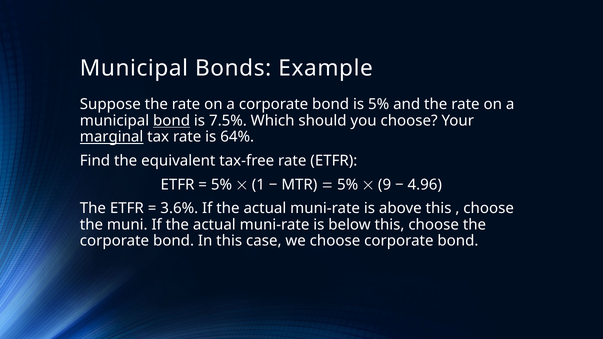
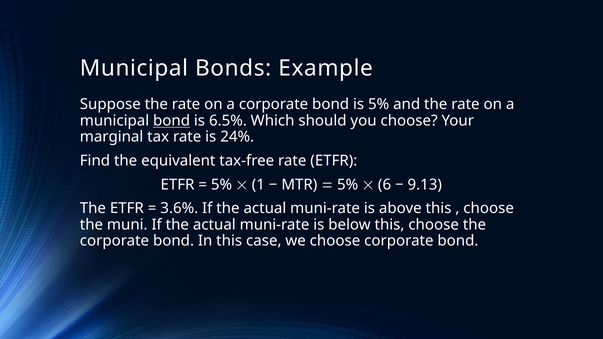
7.5%: 7.5% -> 6.5%
marginal underline: present -> none
64%: 64% -> 24%
9: 9 -> 6
4.96: 4.96 -> 9.13
